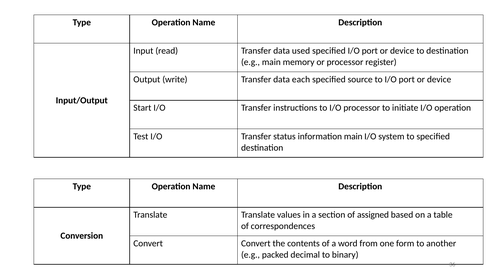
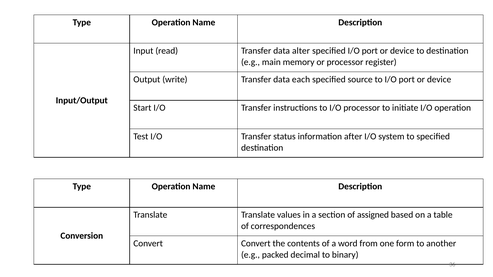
used: used -> alter
information main: main -> after
